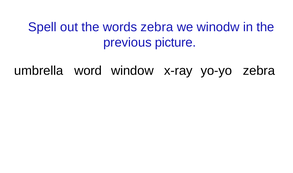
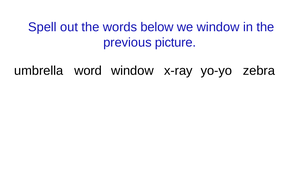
words zebra: zebra -> below
we winodw: winodw -> window
